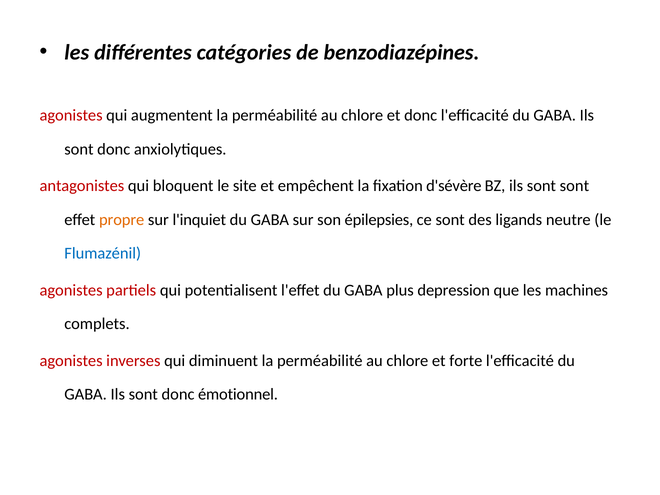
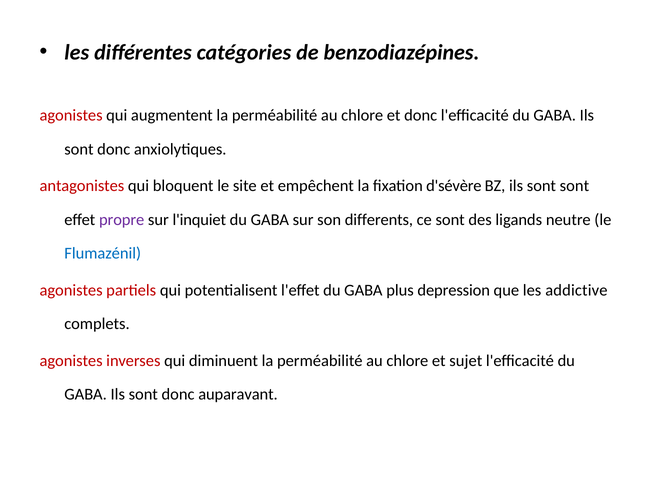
propre colour: orange -> purple
épilepsies: épilepsies -> differents
machines: machines -> addictive
forte: forte -> sujet
émotionnel: émotionnel -> auparavant
